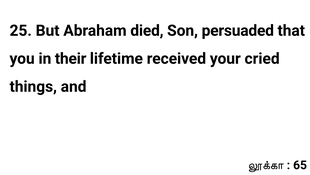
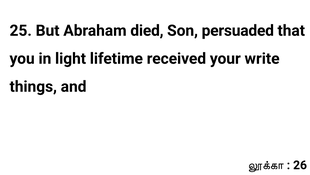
their: their -> light
cried: cried -> write
65: 65 -> 26
